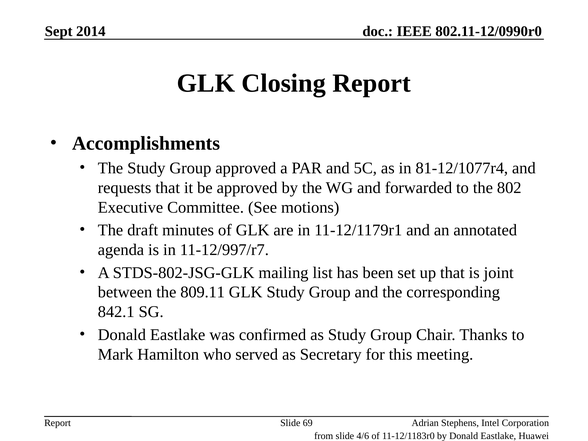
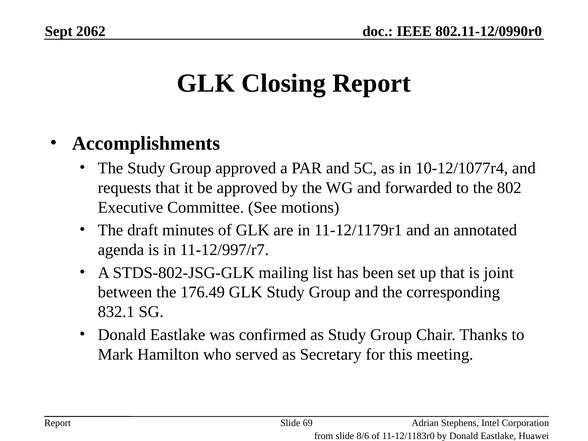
2014: 2014 -> 2062
81-12/1077r4: 81-12/1077r4 -> 10-12/1077r4
809.11: 809.11 -> 176.49
842.1: 842.1 -> 832.1
4/6: 4/6 -> 8/6
